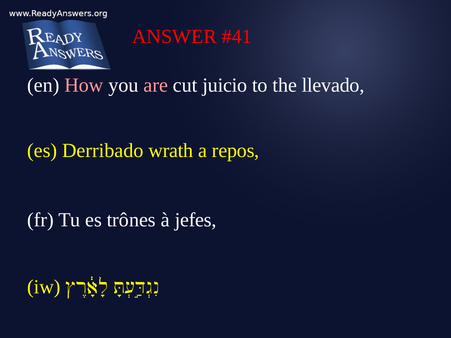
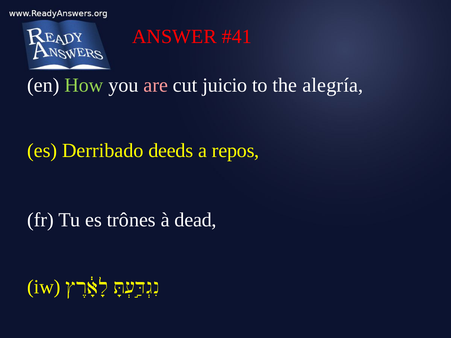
How colour: pink -> light green
llevado: llevado -> alegría
wrath: wrath -> deeds
jefes: jefes -> dead
